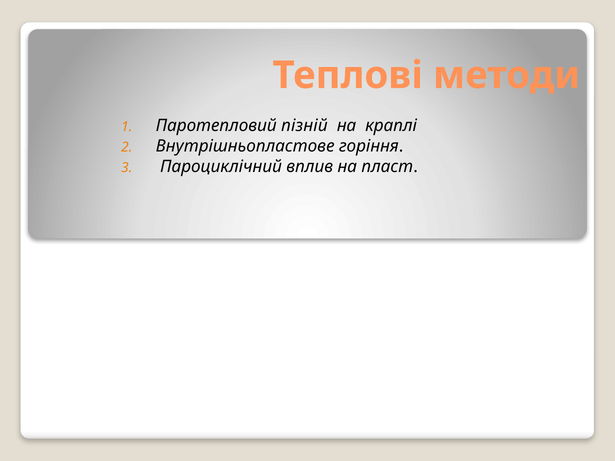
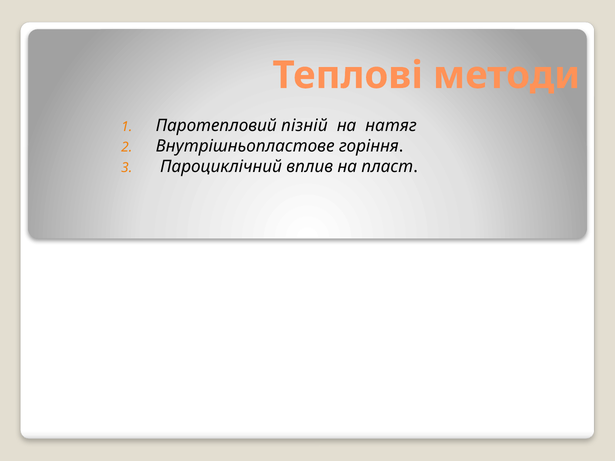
краплі: краплі -> натяг
